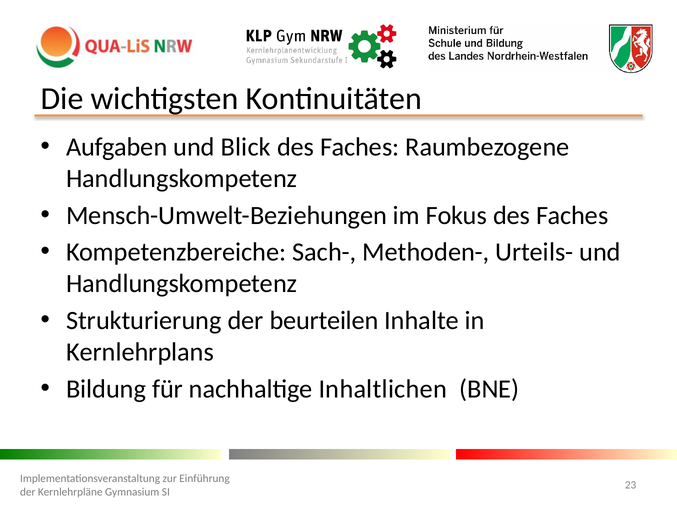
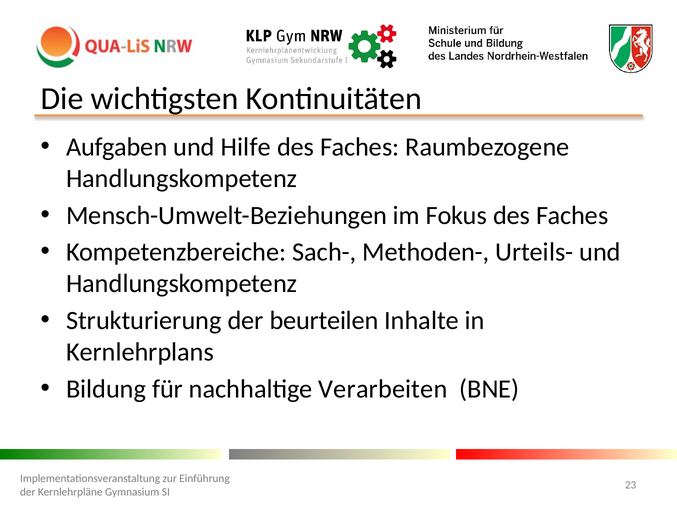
Blick: Blick -> Hilfe
Inhaltlichen: Inhaltlichen -> Verarbeiten
